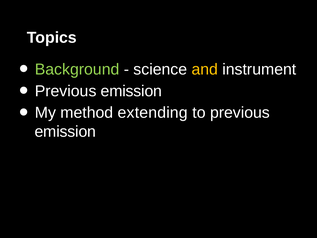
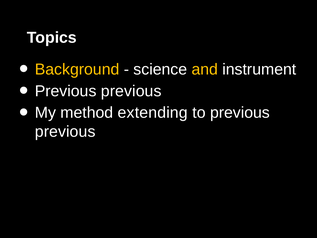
Background colour: light green -> yellow
emission at (131, 91): emission -> previous
emission at (65, 132): emission -> previous
